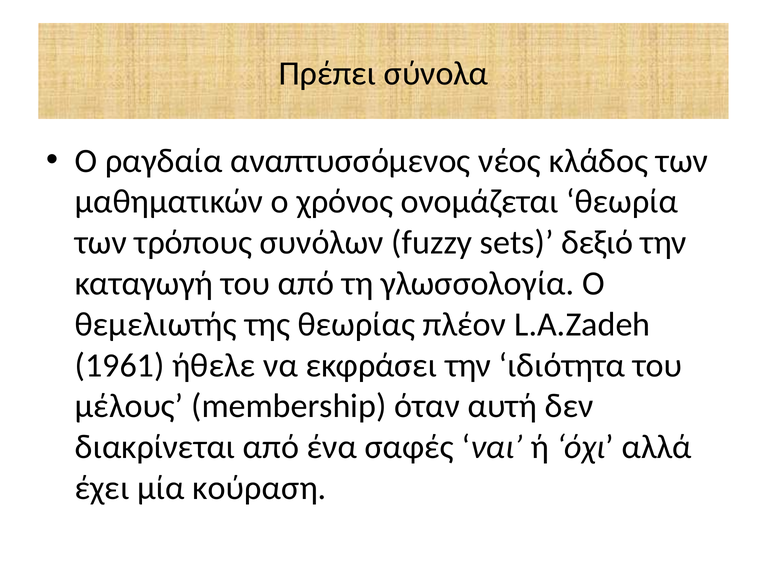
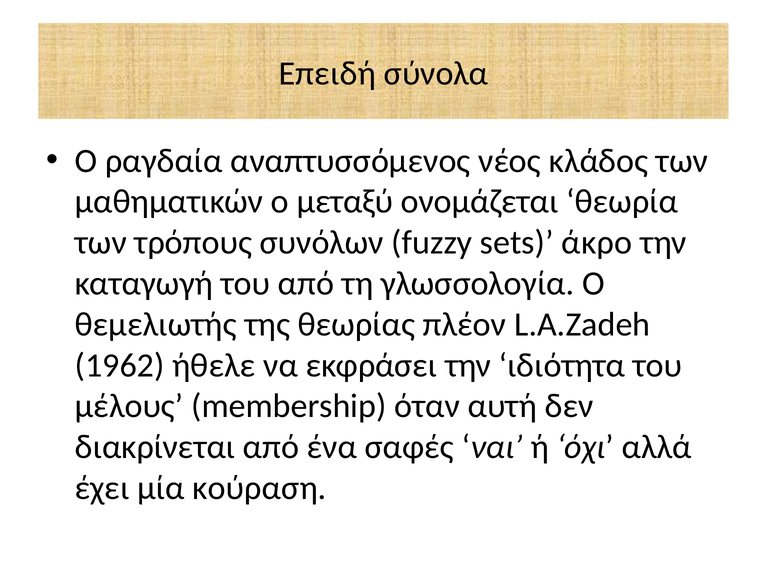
Πρέπει: Πρέπει -> Επειδή
χρόνος: χρόνος -> μεταξύ
δεξιό: δεξιό -> άκρο
1961: 1961 -> 1962
